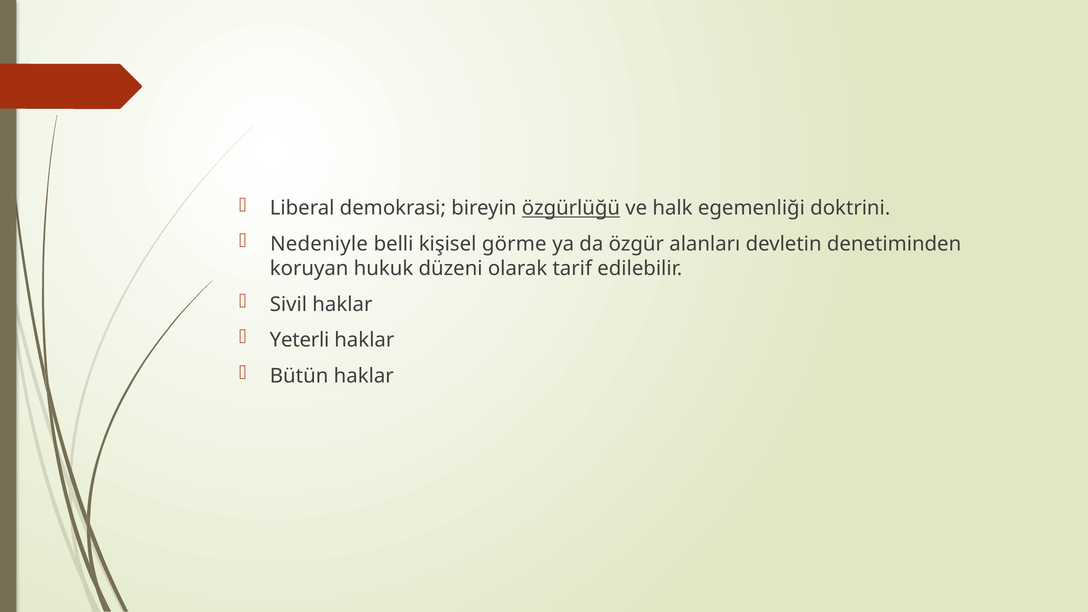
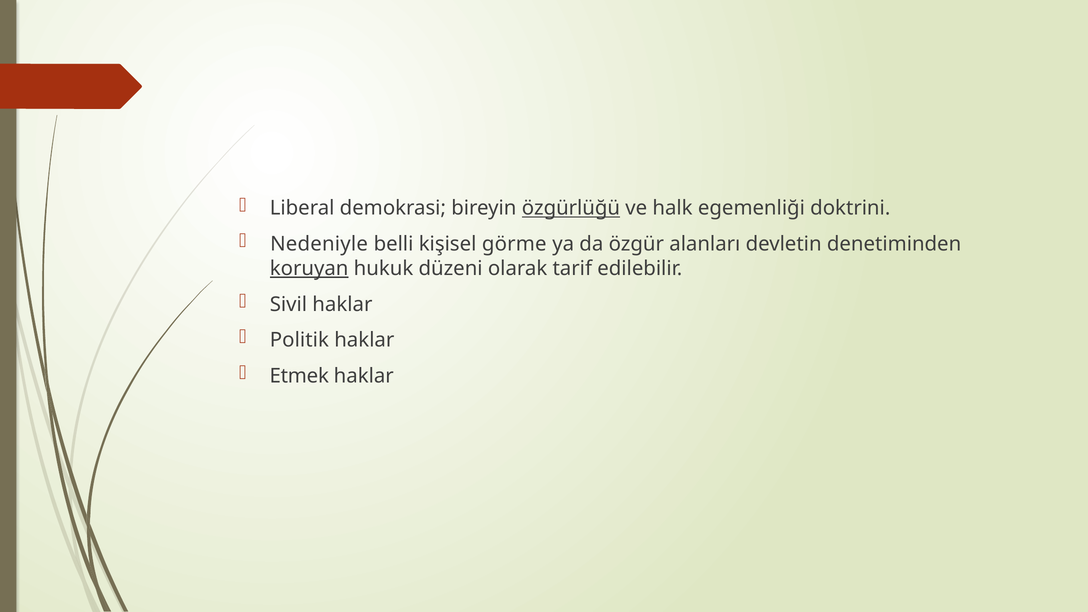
koruyan underline: none -> present
Yeterli: Yeterli -> Politik
Bütün: Bütün -> Etmek
